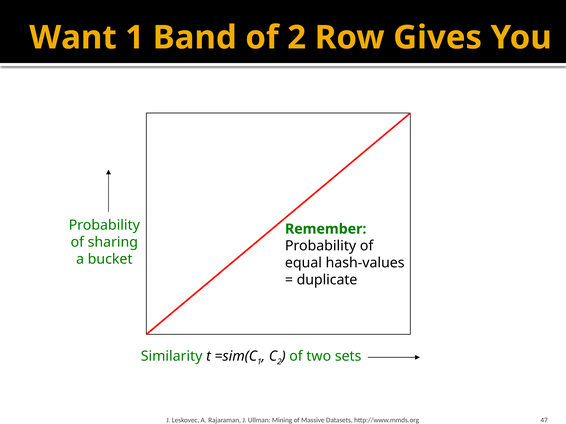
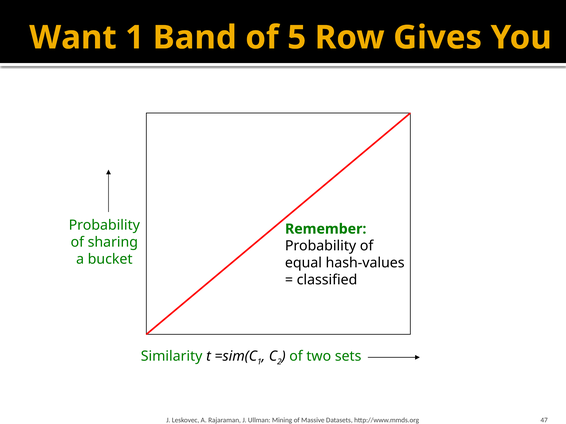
of 2: 2 -> 5
duplicate: duplicate -> classified
